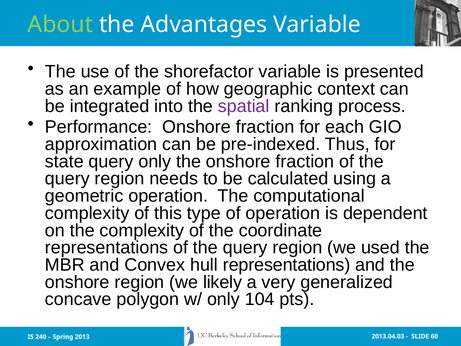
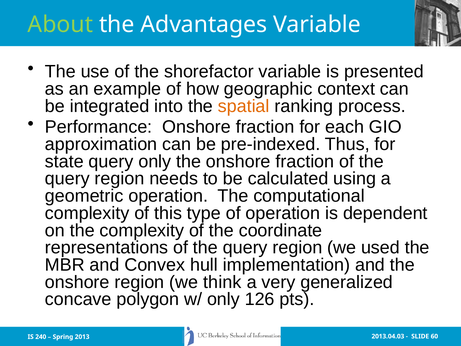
spatial colour: purple -> orange
hull representations: representations -> implementation
likely: likely -> think
104: 104 -> 126
